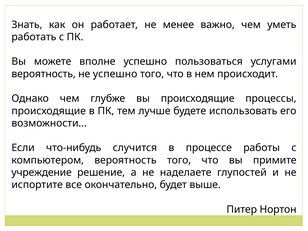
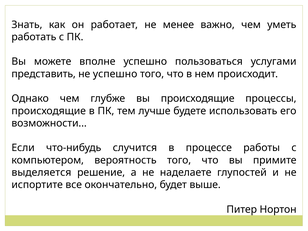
вероятность at (44, 74): вероятность -> представить
учреждение: учреждение -> выделяется
